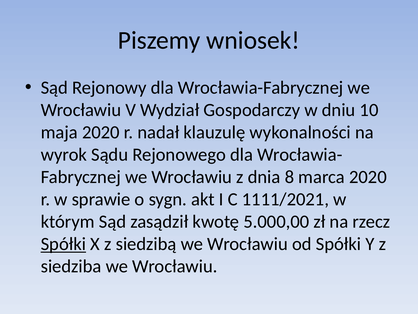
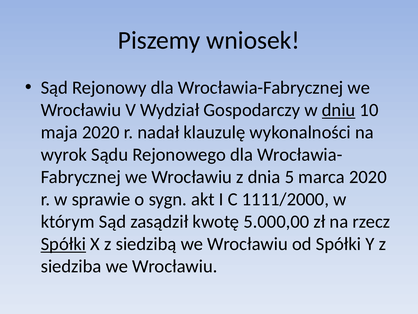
dniu underline: none -> present
8: 8 -> 5
1111/2021: 1111/2021 -> 1111/2000
